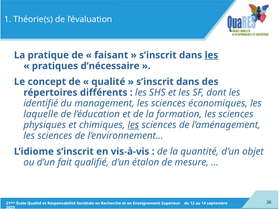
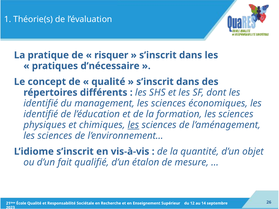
faisant: faisant -> risquer
les at (211, 55) underline: present -> none
laquelle at (41, 114): laquelle -> identifié
